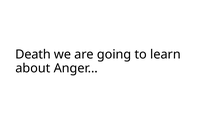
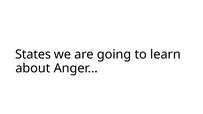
Death: Death -> States
